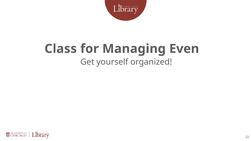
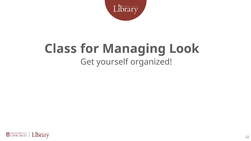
Even: Even -> Look
